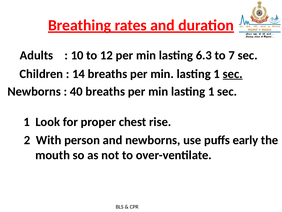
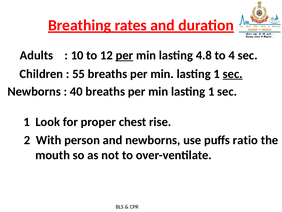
per at (124, 55) underline: none -> present
6.3: 6.3 -> 4.8
7: 7 -> 4
14: 14 -> 55
early: early -> ratio
